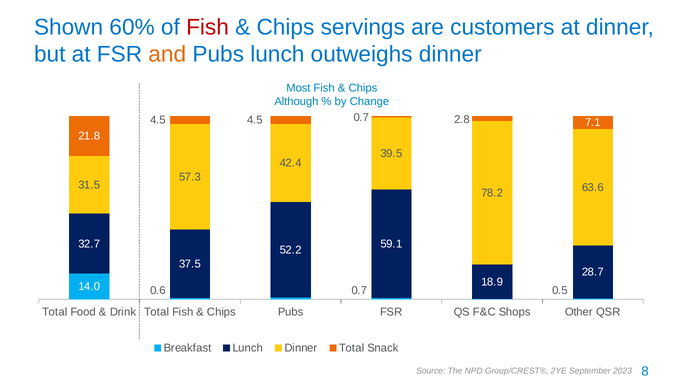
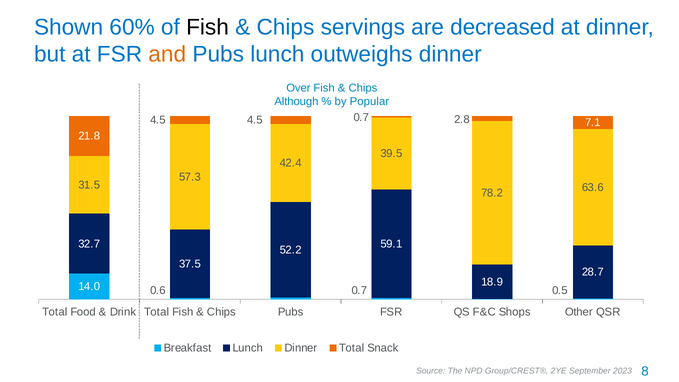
Fish at (208, 27) colour: red -> black
customers: customers -> decreased
Most: Most -> Over
Change: Change -> Popular
